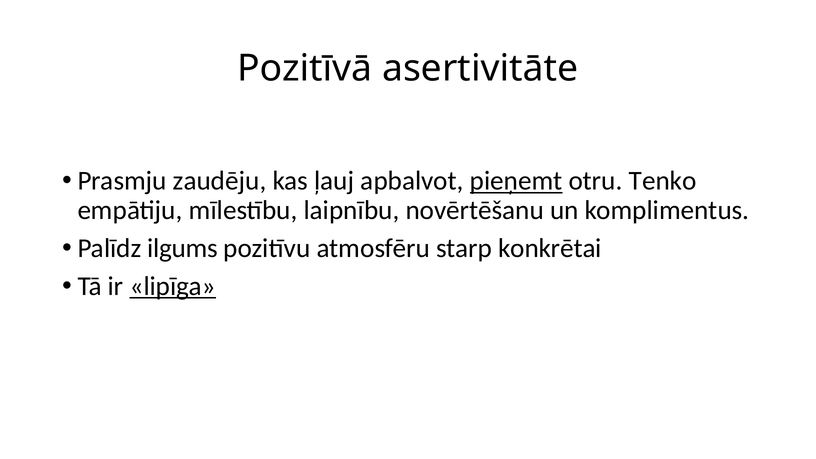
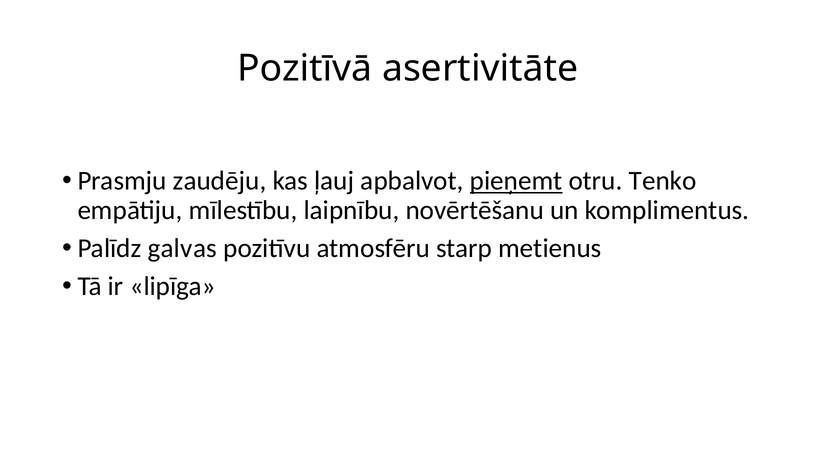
ilgums: ilgums -> galvas
konkrētai: konkrētai -> metienus
lipīga underline: present -> none
